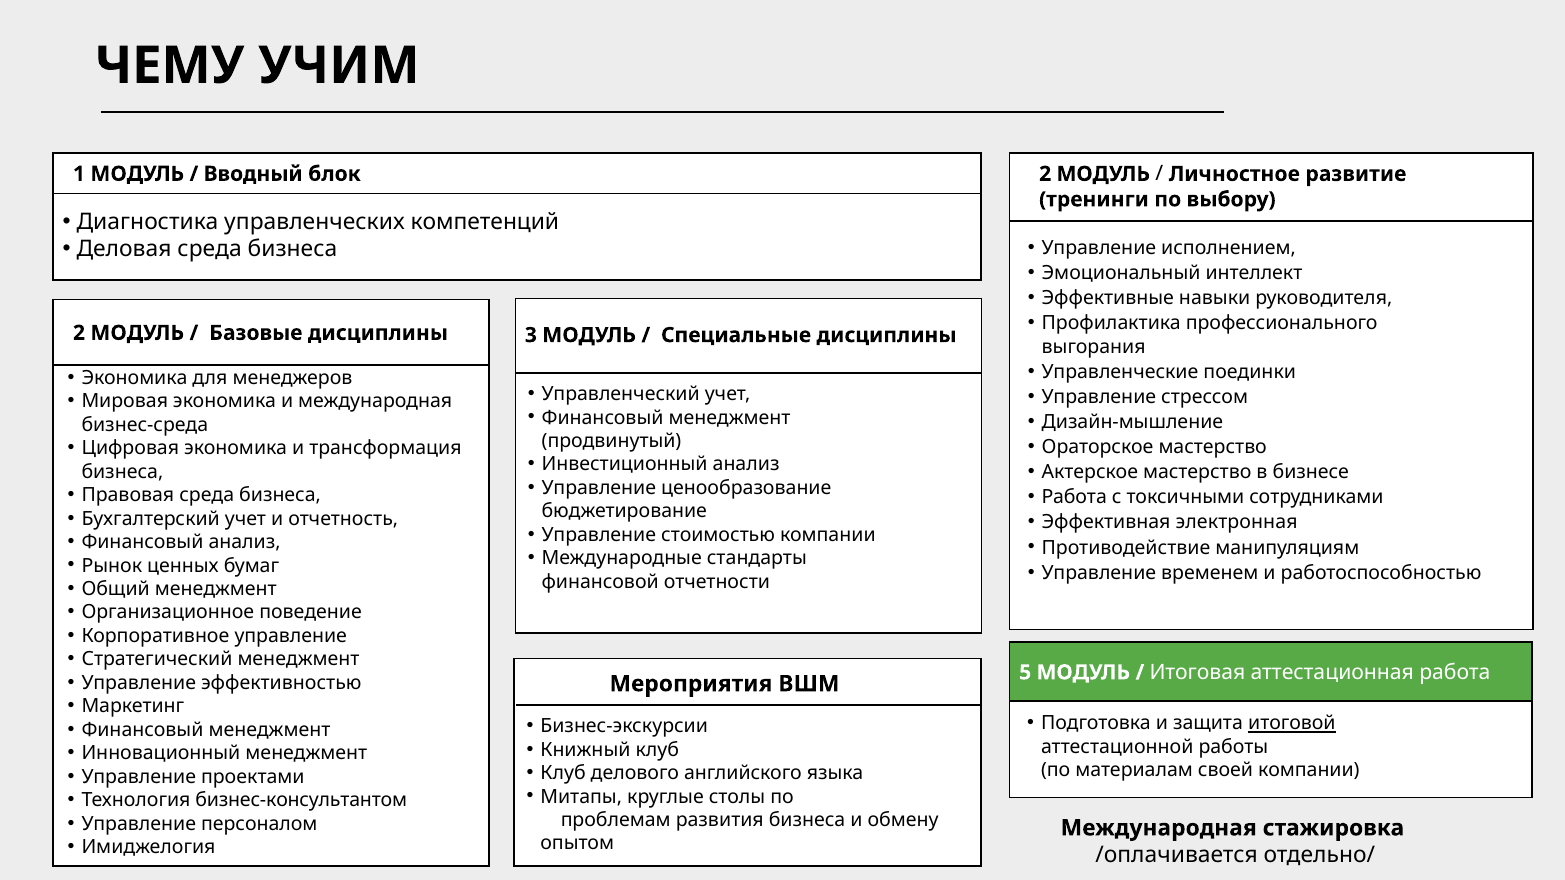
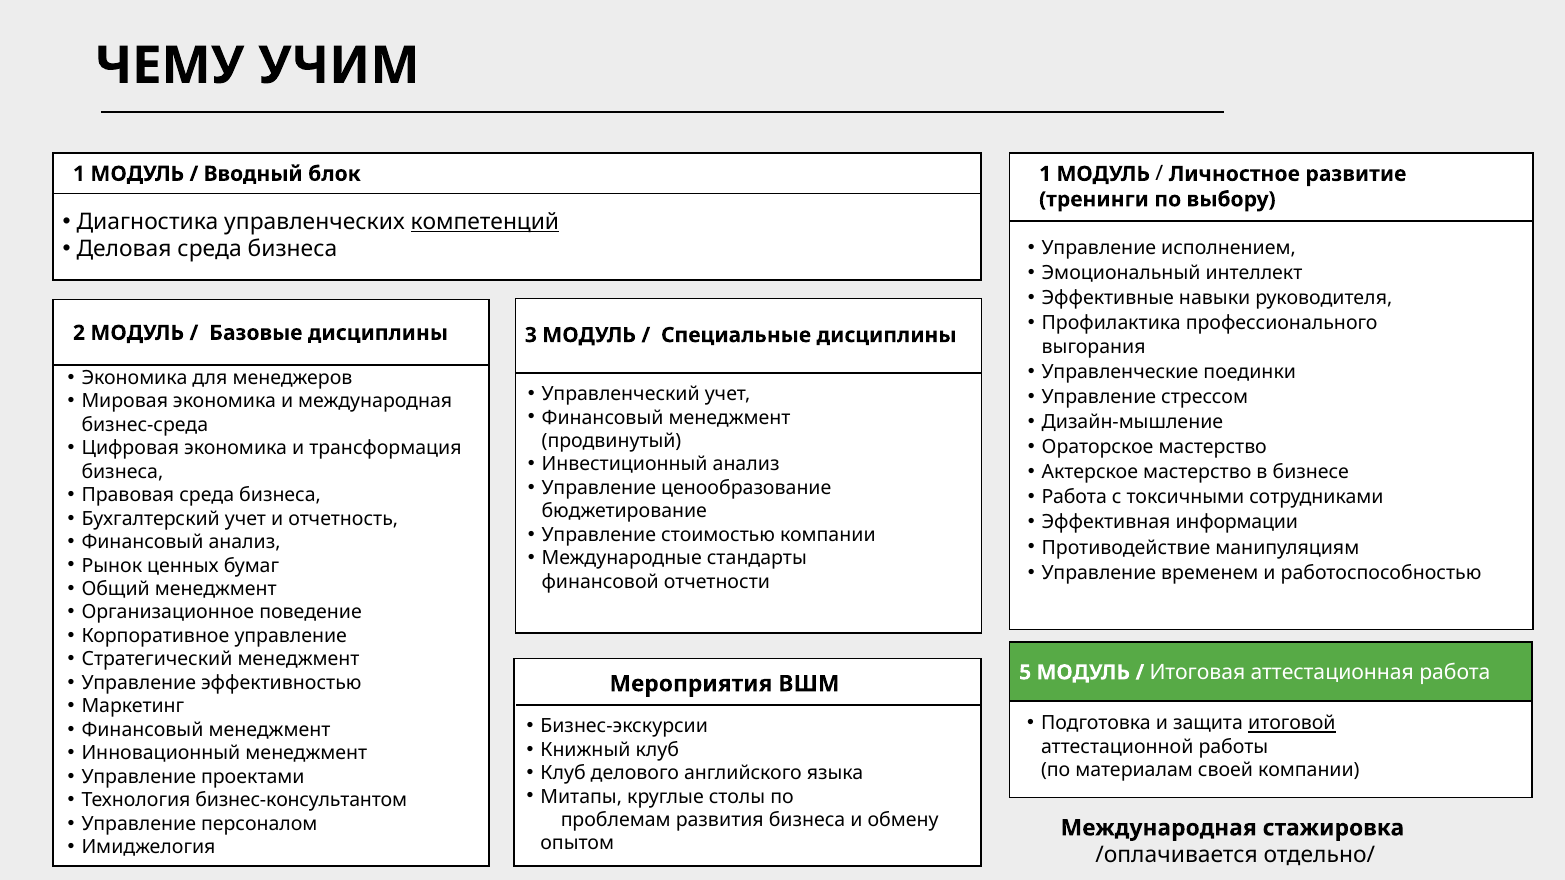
блок 2: 2 -> 1
компетенций underline: none -> present
электронная: электронная -> информации
